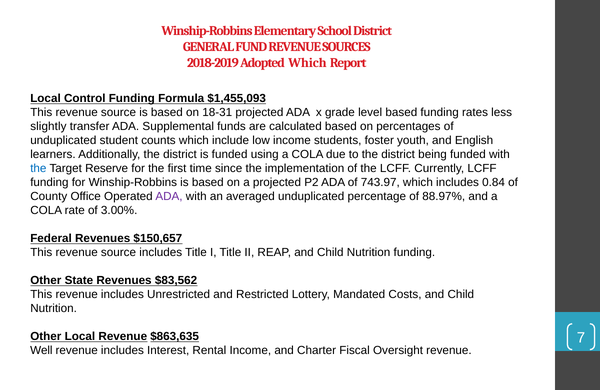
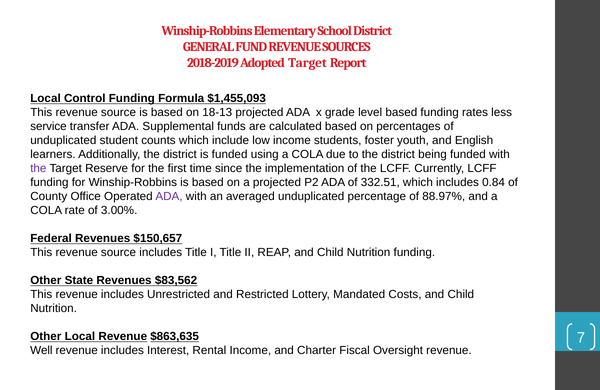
Adopted Which: Which -> Target
18-31: 18-31 -> 18-13
slightly: slightly -> service
the at (38, 168) colour: blue -> purple
743.97: 743.97 -> 332.51
